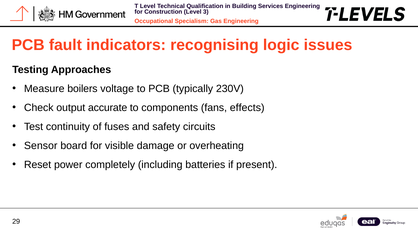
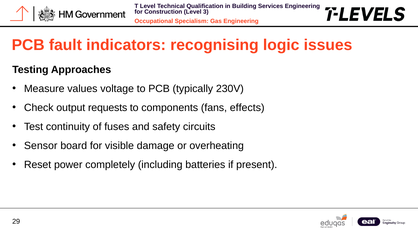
boilers: boilers -> values
accurate: accurate -> requests
